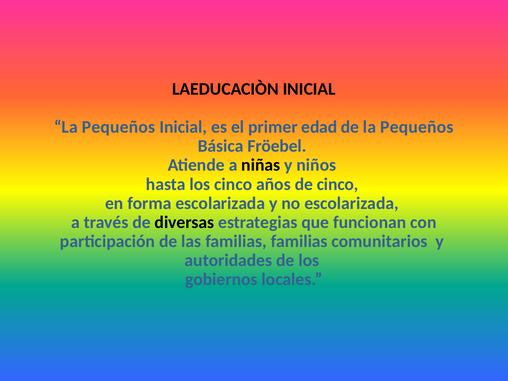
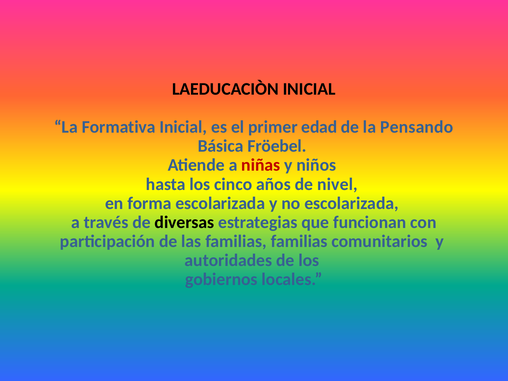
Pequeños at (119, 127): Pequeños -> Formativa
de la Pequeños: Pequeños -> Pensando
niñas colour: black -> red
de cinco: cinco -> nivel
